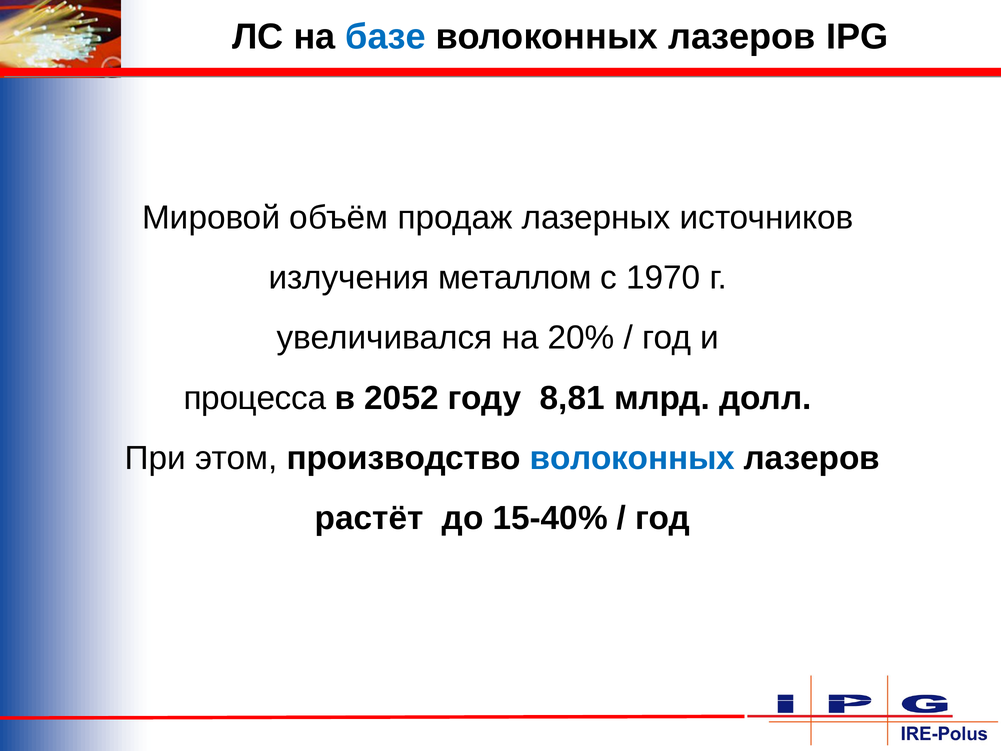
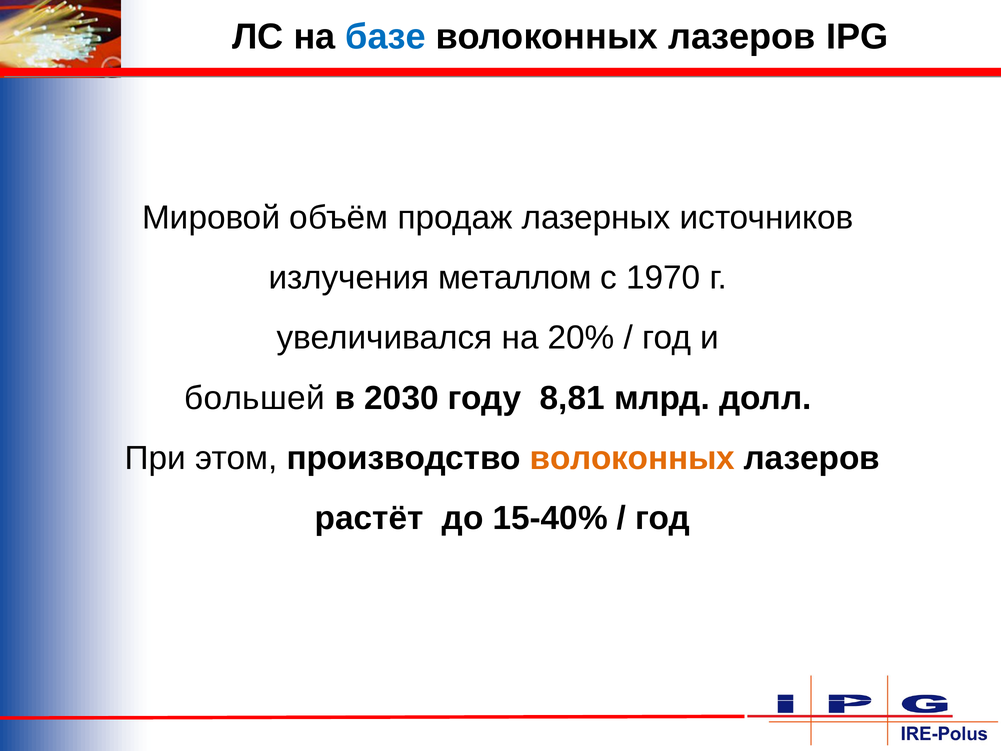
процесса: процесса -> большей
2052: 2052 -> 2030
волоконных at (632, 458) colour: blue -> orange
